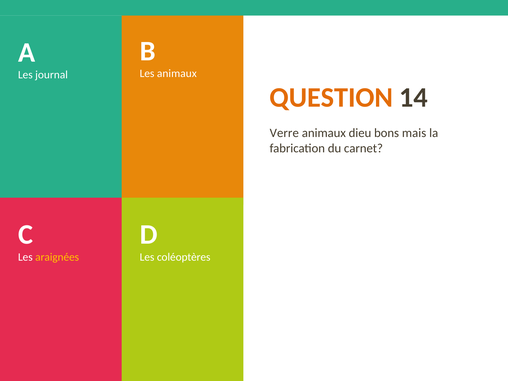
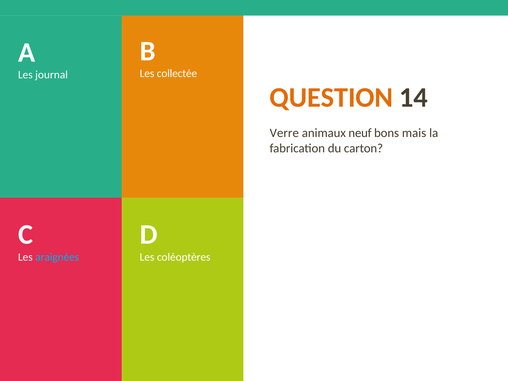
Les animaux: animaux -> collectée
dieu: dieu -> neuf
carnet: carnet -> carton
araignées colour: yellow -> light blue
